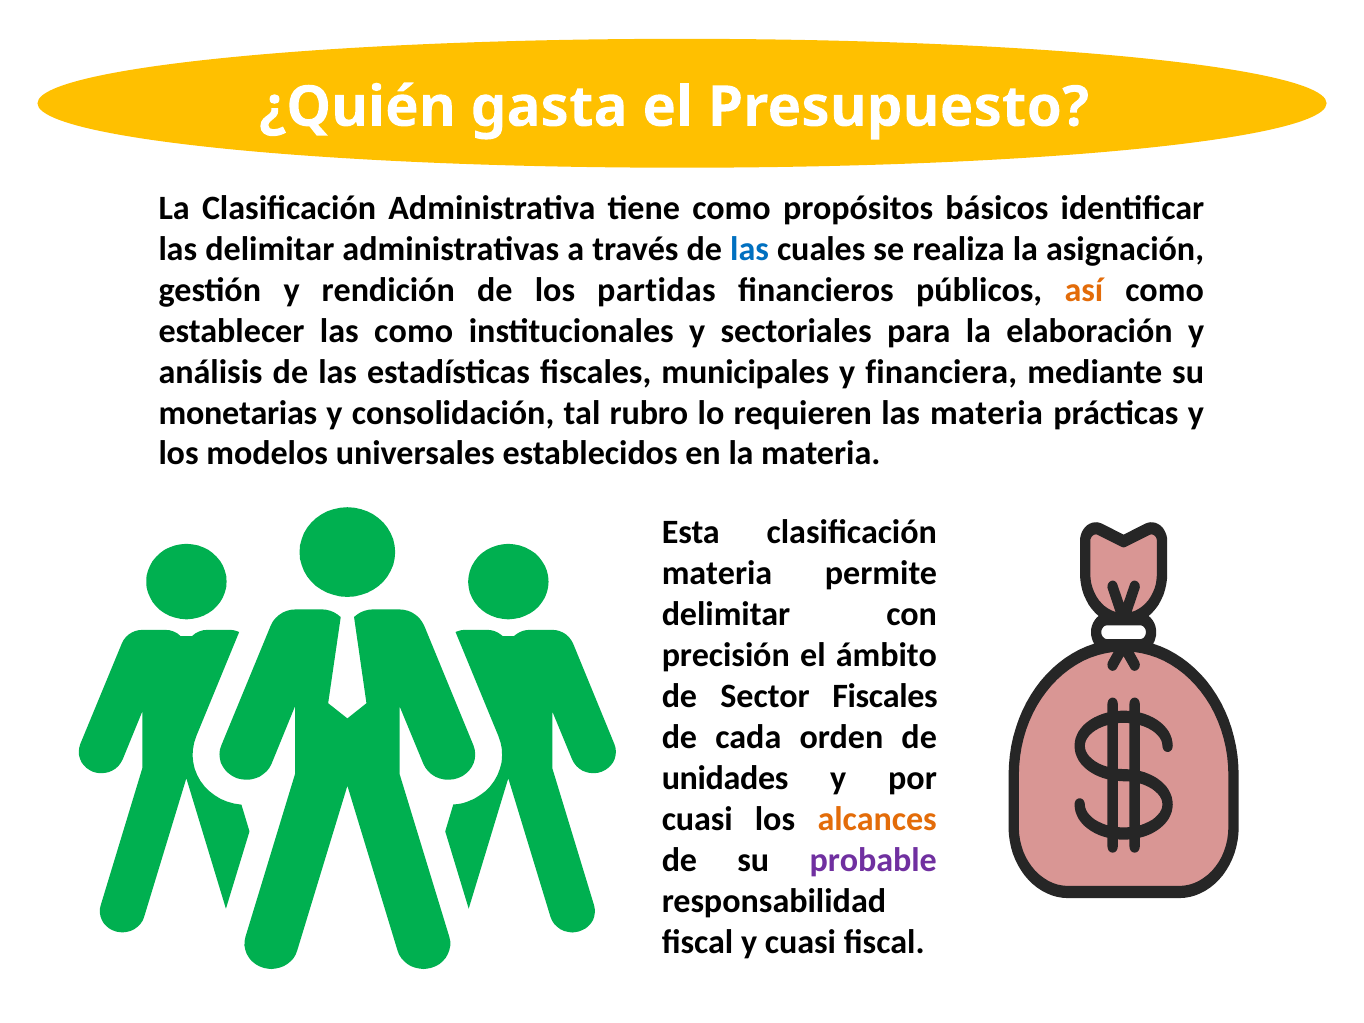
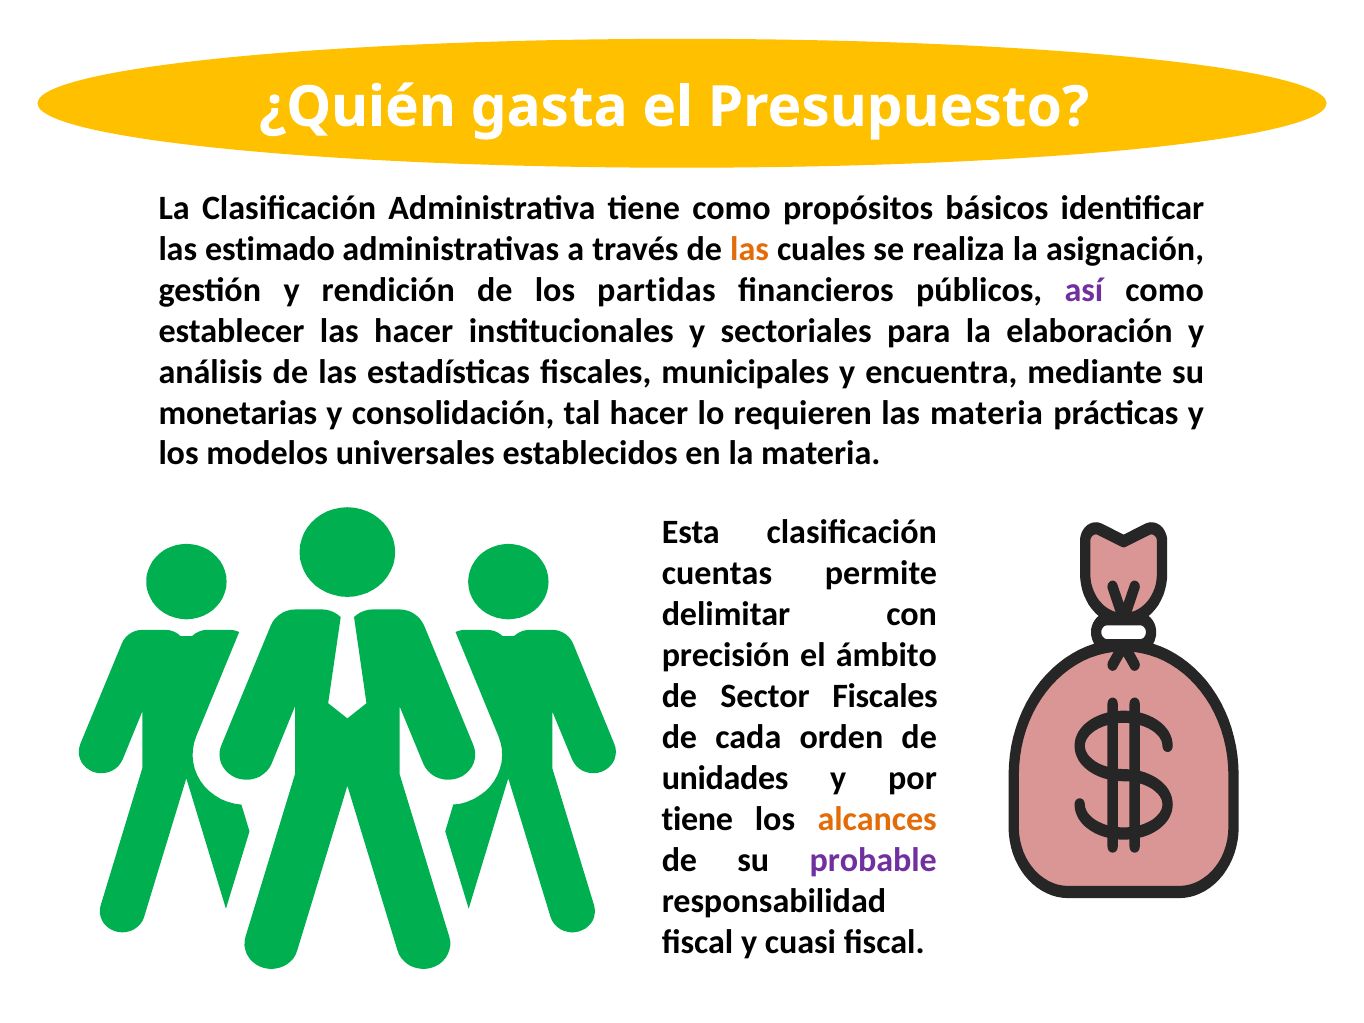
las delimitar: delimitar -> estimado
las at (750, 249) colour: blue -> orange
así colour: orange -> purple
las como: como -> hacer
financiera: financiera -> encuentra
tal rubro: rubro -> hacer
materia at (717, 574): materia -> cuentas
cuasi at (697, 819): cuasi -> tiene
